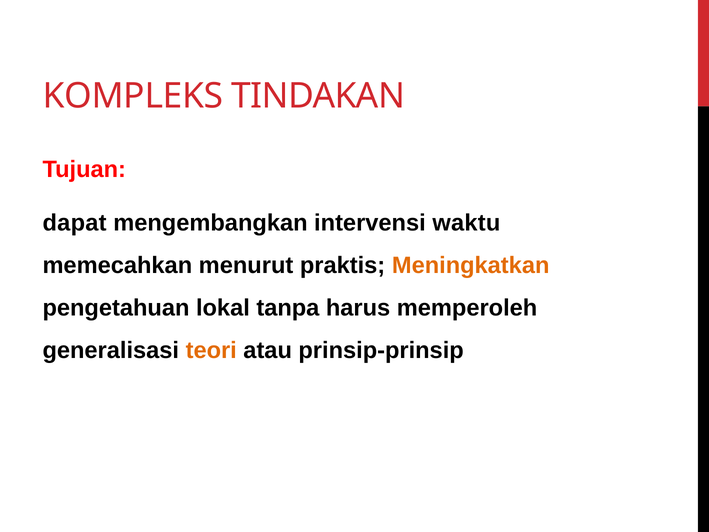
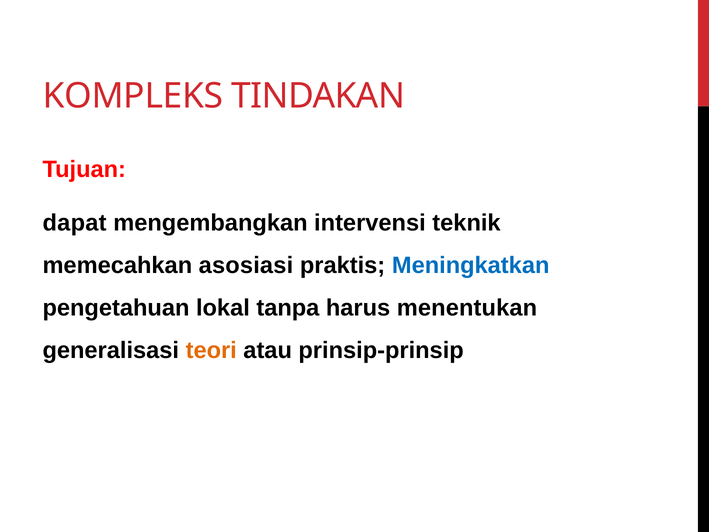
waktu: waktu -> teknik
menurut: menurut -> asosiasi
Meningkatkan colour: orange -> blue
memperoleh: memperoleh -> menentukan
